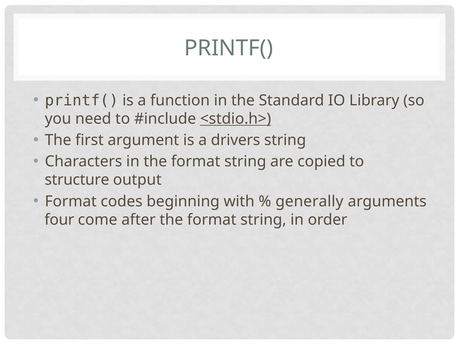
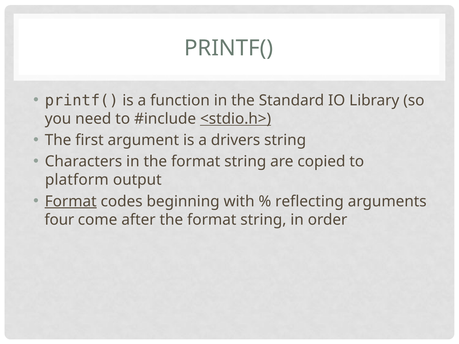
structure: structure -> platform
Format at (71, 201) underline: none -> present
generally: generally -> reflecting
